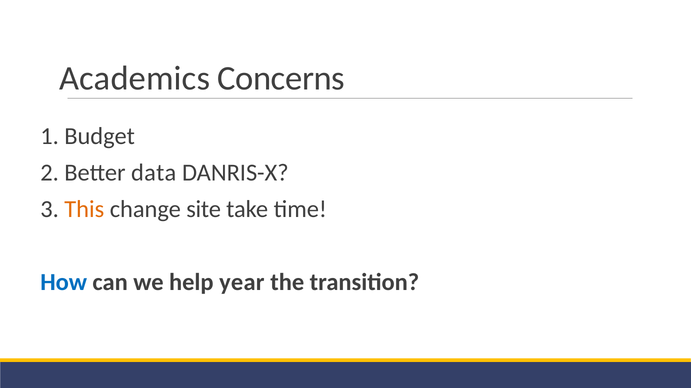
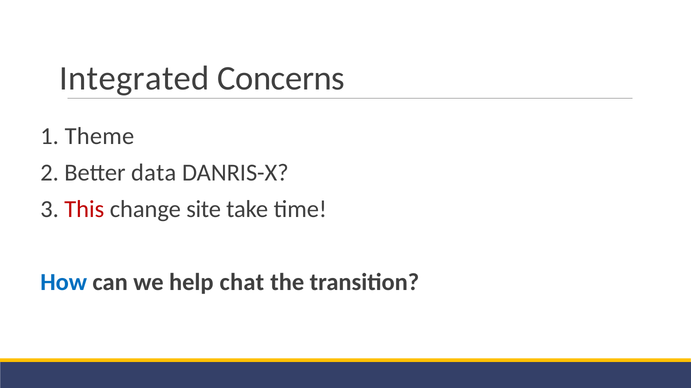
Academics: Academics -> Integrated
Budget: Budget -> Theme
This colour: orange -> red
year: year -> chat
